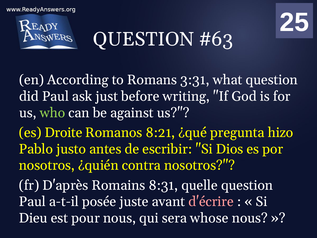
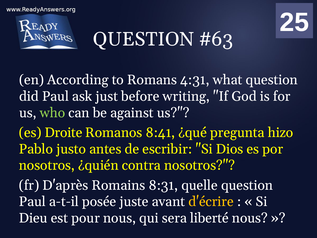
3:31: 3:31 -> 4:31
8:21: 8:21 -> 8:41
d'écrire colour: pink -> yellow
whose: whose -> liberté
